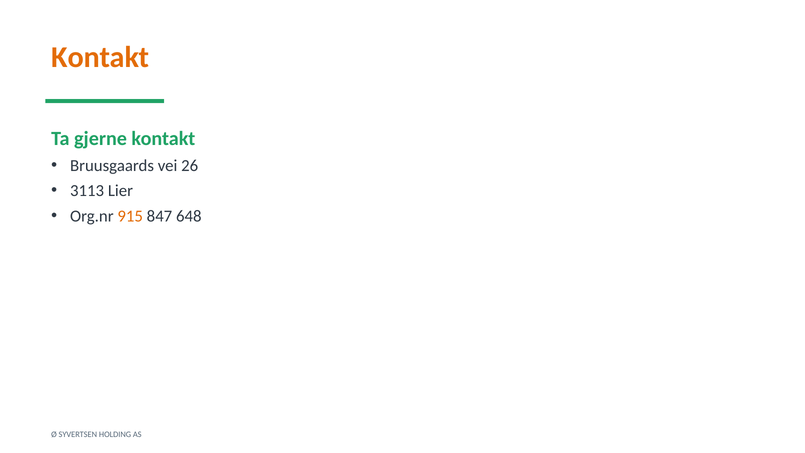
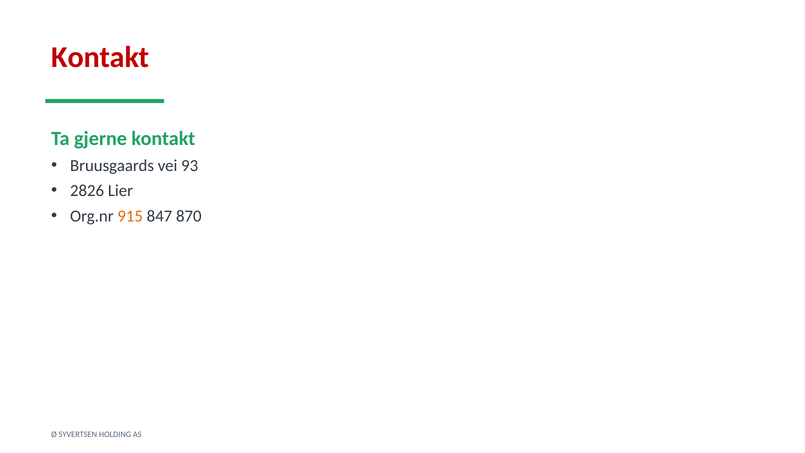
Kontakt at (100, 57) colour: orange -> red
26: 26 -> 93
3113: 3113 -> 2826
648: 648 -> 870
